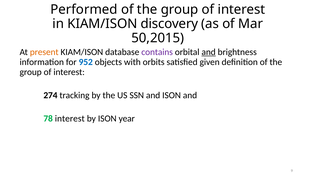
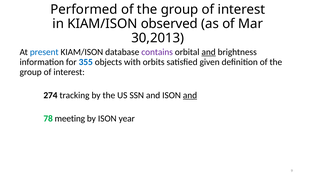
discovery: discovery -> observed
50,2015: 50,2015 -> 30,2013
present colour: orange -> blue
952: 952 -> 355
and at (190, 95) underline: none -> present
78 interest: interest -> meeting
